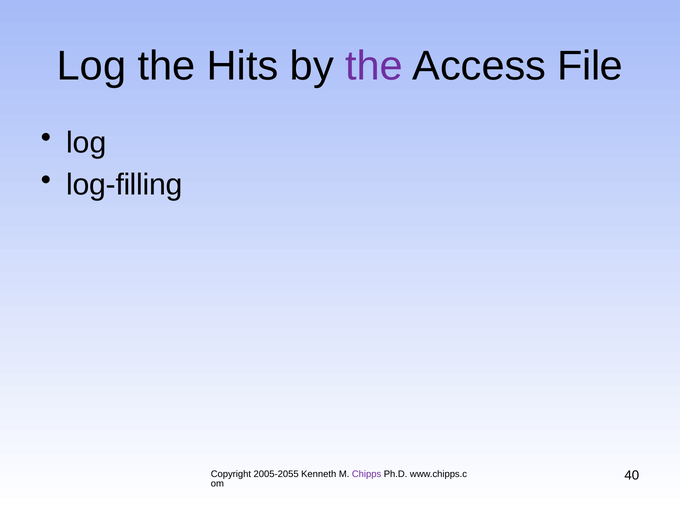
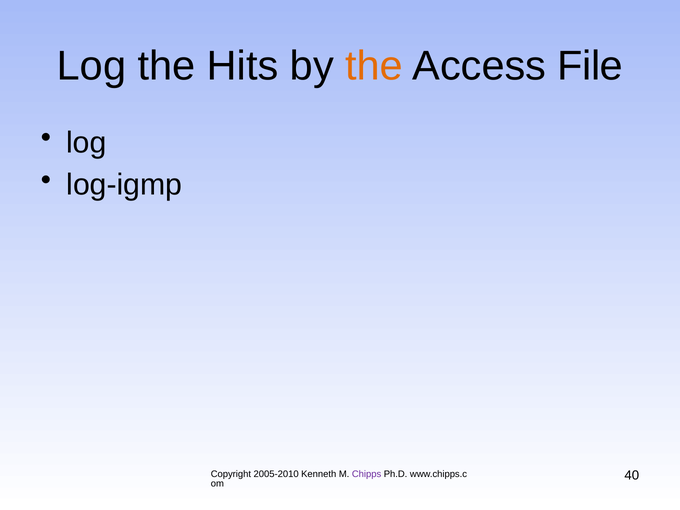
the at (374, 66) colour: purple -> orange
log-filling: log-filling -> log-igmp
2005-2055: 2005-2055 -> 2005-2010
